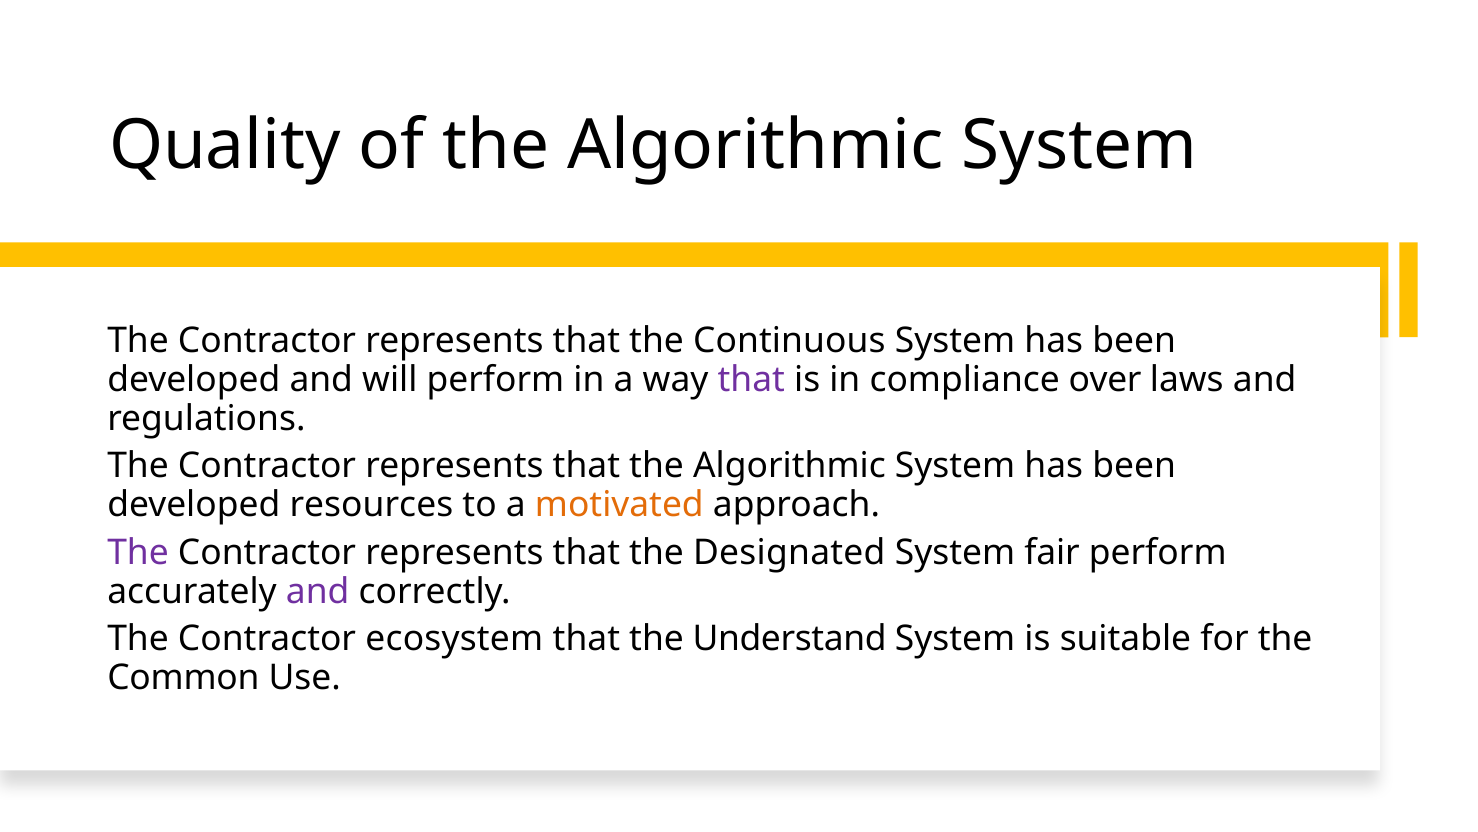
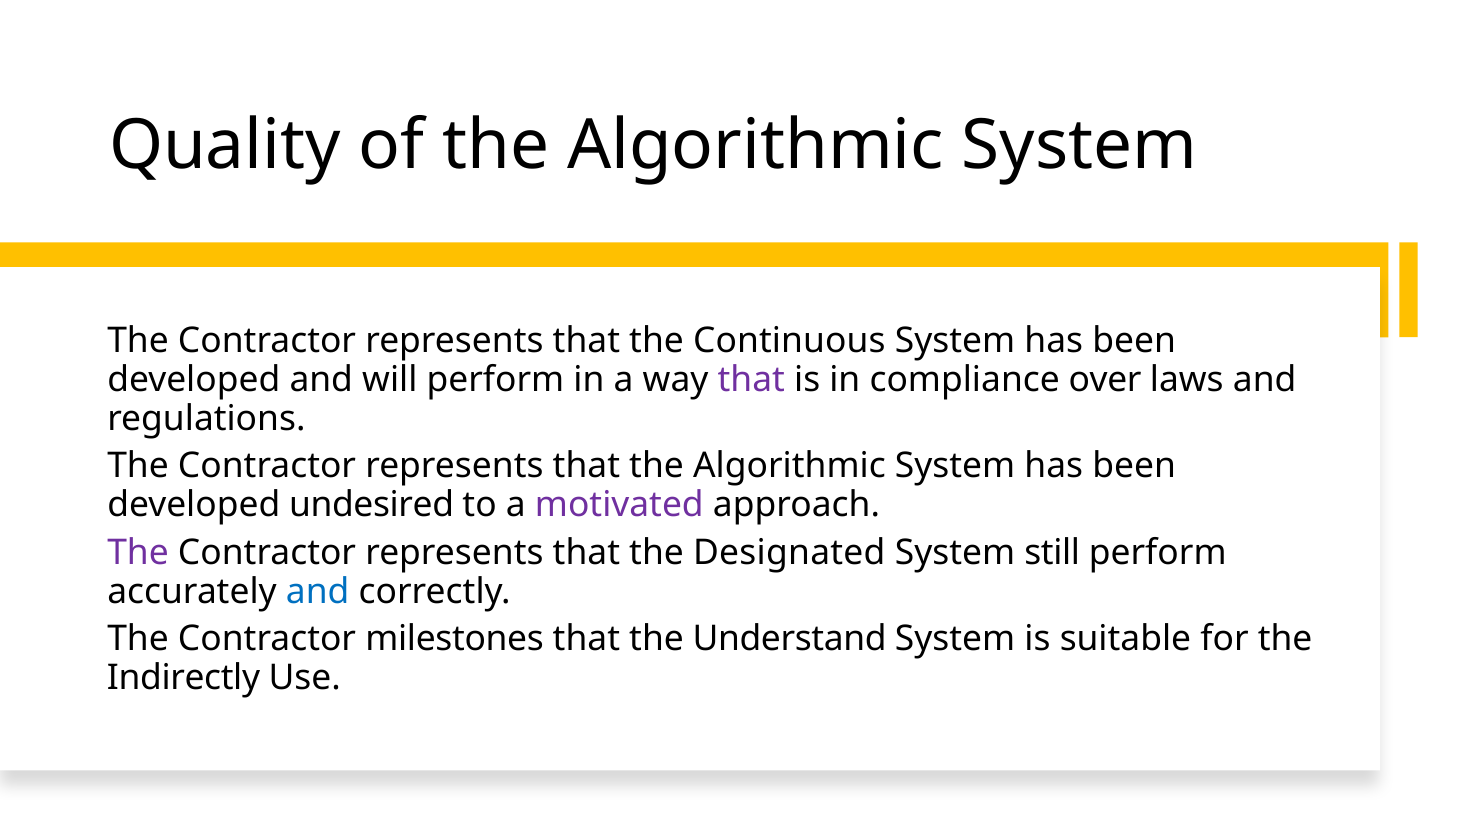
resources: resources -> undesired
motivated colour: orange -> purple
fair: fair -> still
and at (318, 591) colour: purple -> blue
ecosystem: ecosystem -> milestones
Common: Common -> Indirectly
